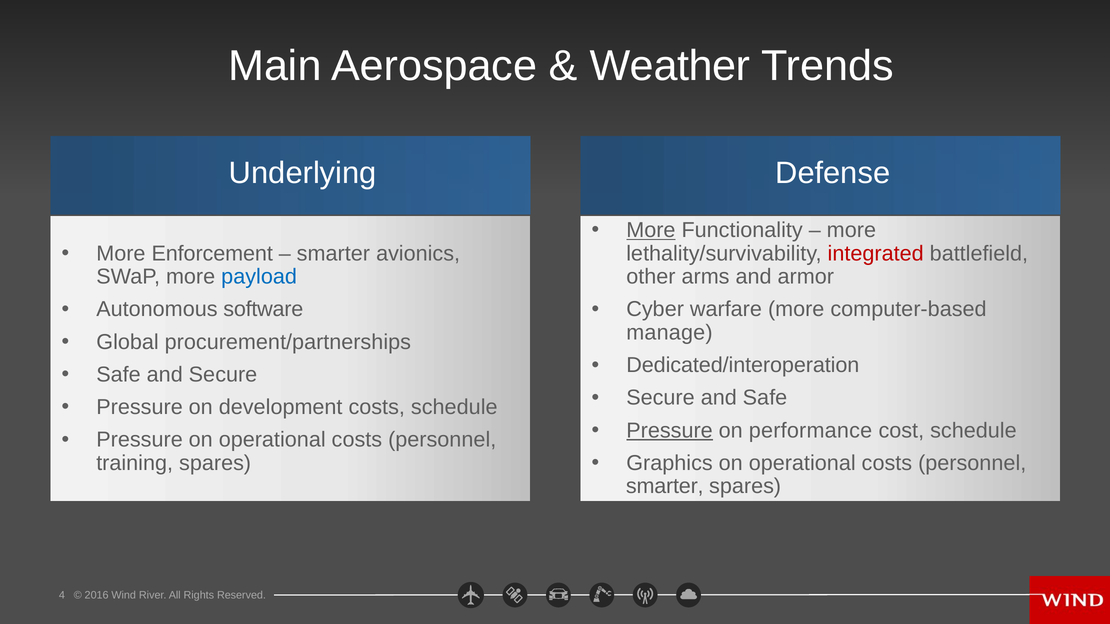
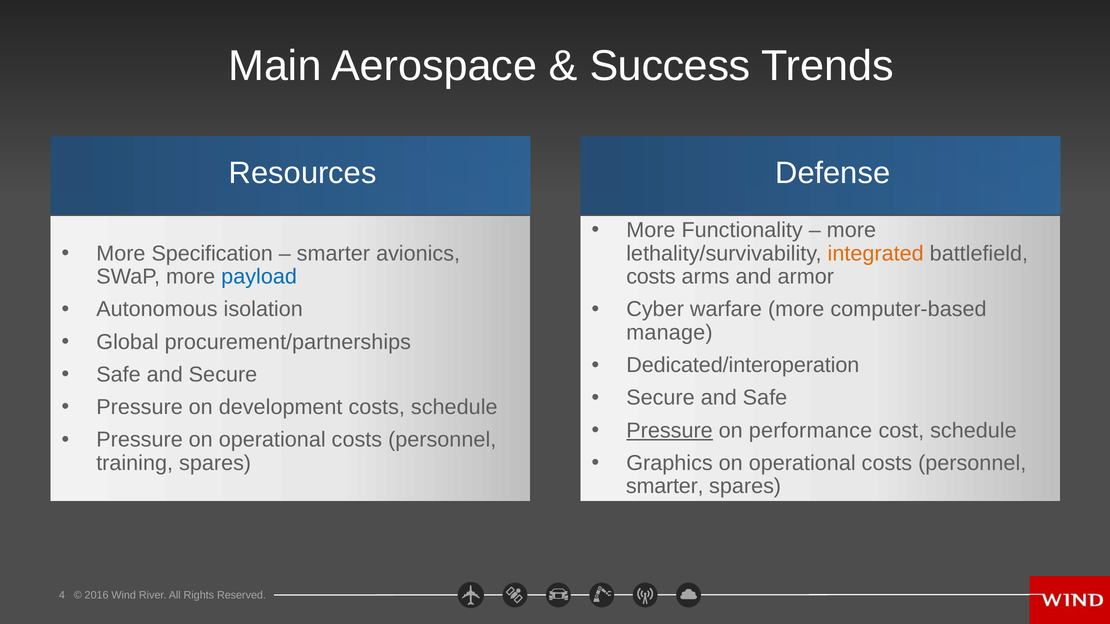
Weather: Weather -> Success
Underlying: Underlying -> Resources
More at (651, 230) underline: present -> none
Enforcement: Enforcement -> Specification
integrated colour: red -> orange
other at (651, 277): other -> costs
software: software -> isolation
